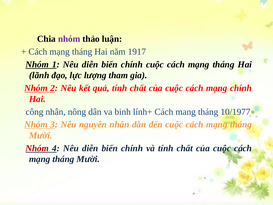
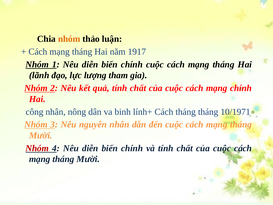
nhóm at (69, 39) colour: purple -> orange
Cách mang: mang -> tháng
10/1977: 10/1977 -> 10/1971
